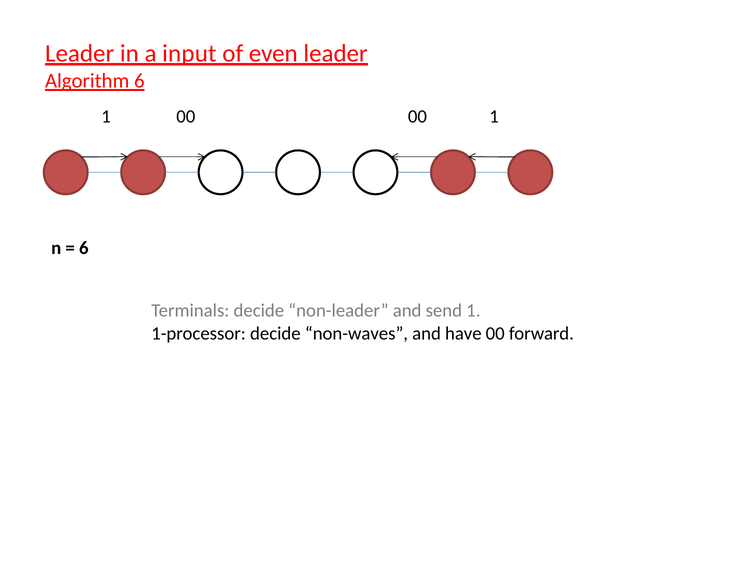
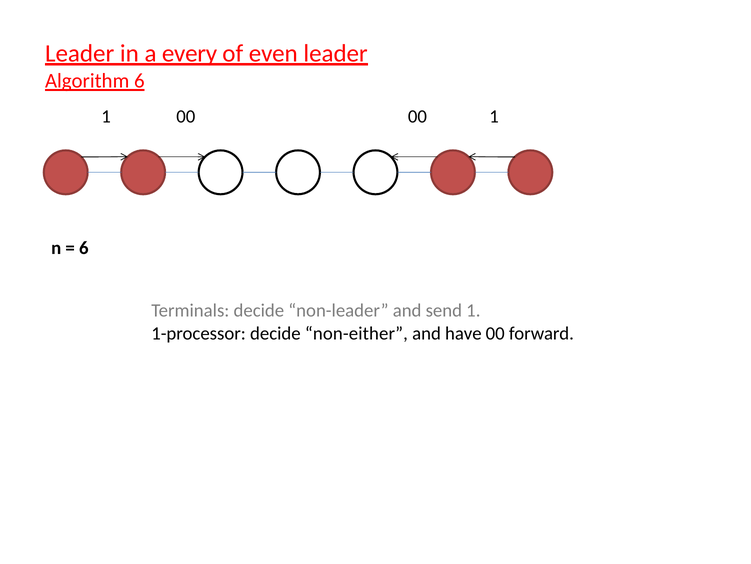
input: input -> every
non-waves: non-waves -> non-either
